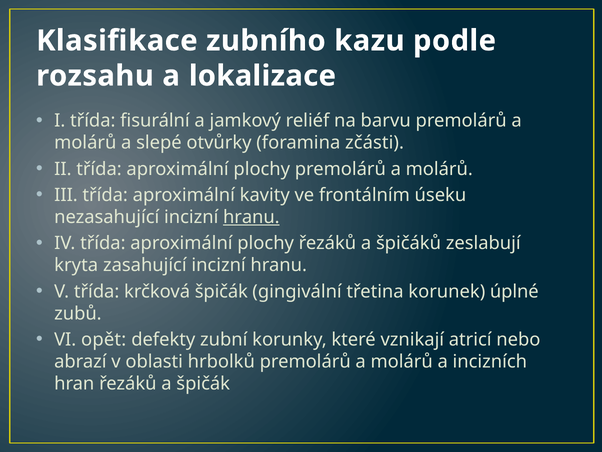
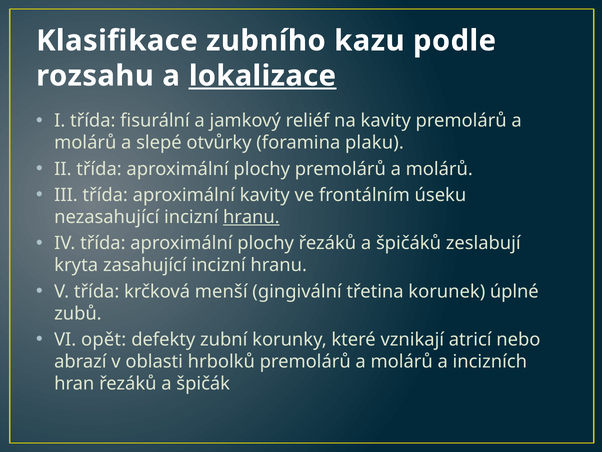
lokalizace underline: none -> present
na barvu: barvu -> kavity
zčásti: zčásti -> plaku
krčková špičák: špičák -> menší
